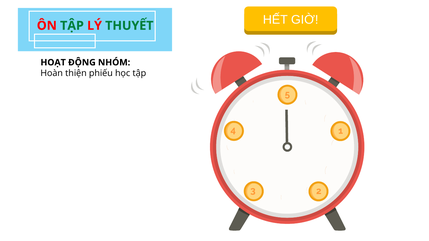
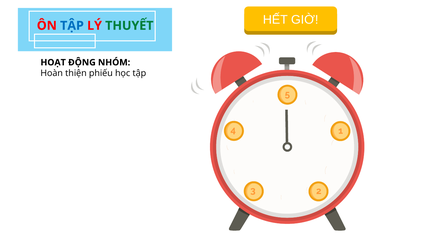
TẬP at (72, 26) colour: green -> blue
